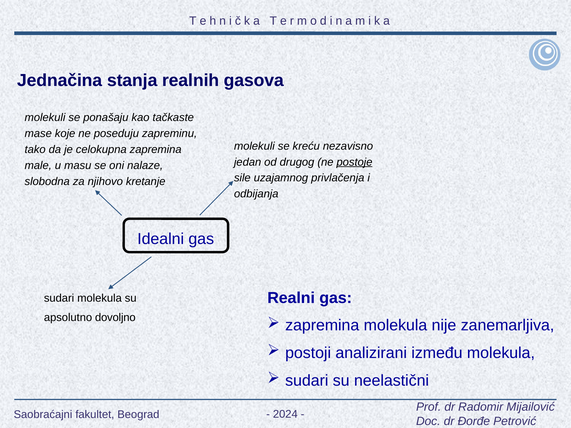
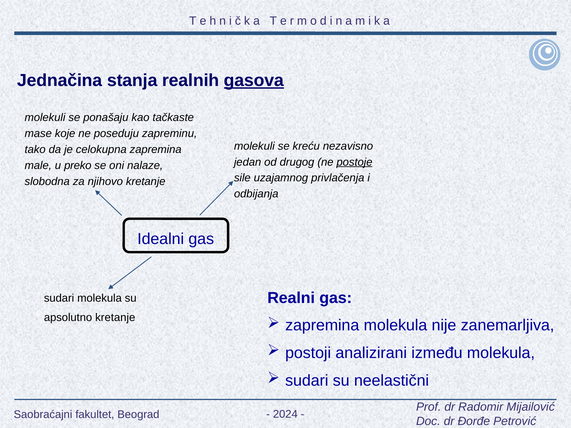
gasova underline: none -> present
masu: masu -> preko
apsolutno dovoljno: dovoljno -> kretanje
